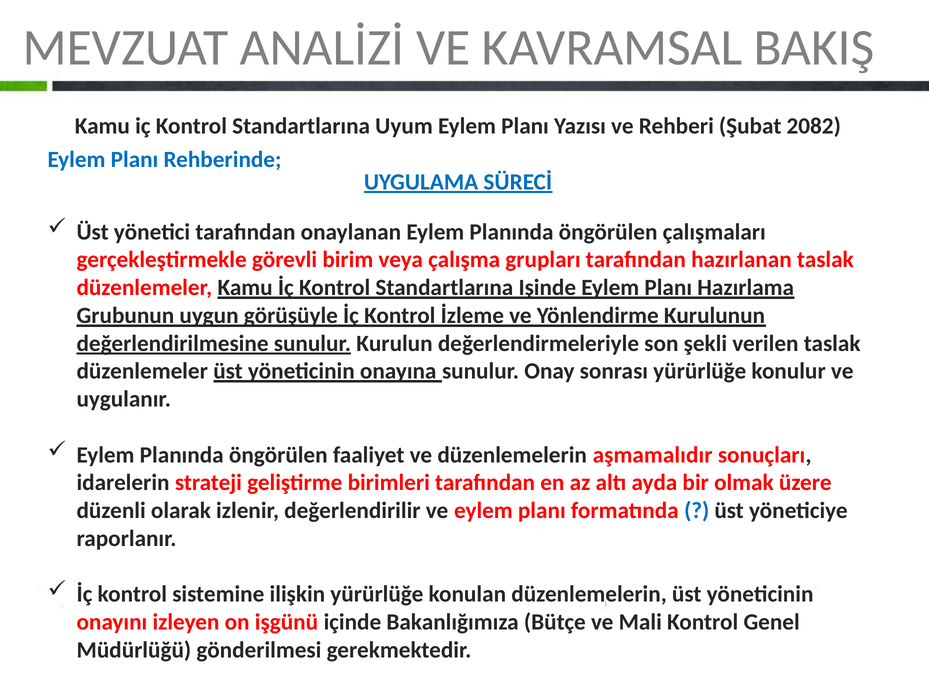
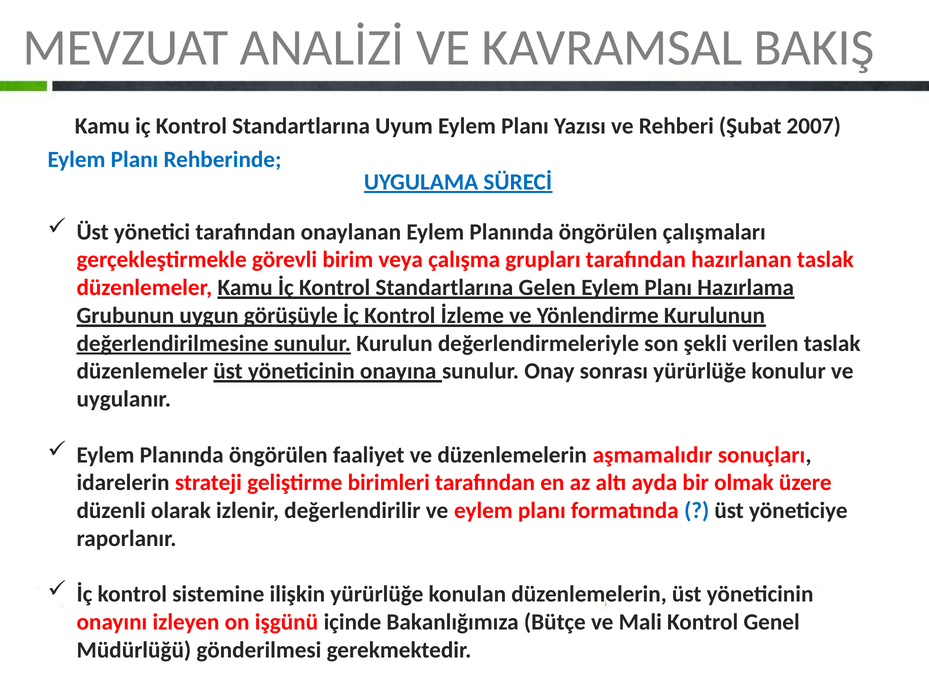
2082: 2082 -> 2007
Işinde: Işinde -> Gelen
